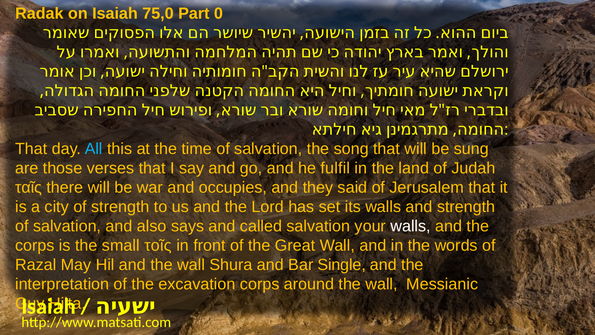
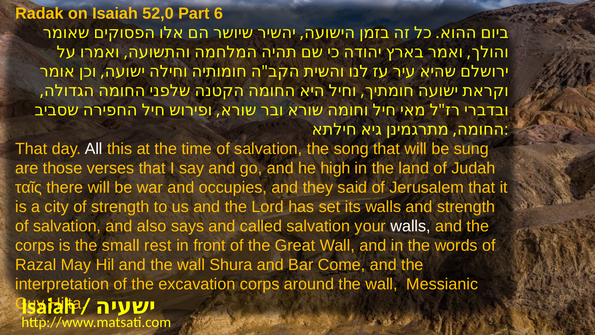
75,0: 75,0 -> 52,0
0: 0 -> 6
All colour: light blue -> white
fulfil: fulfil -> high
τοῖς: τοῖς -> rest
Single: Single -> Come
